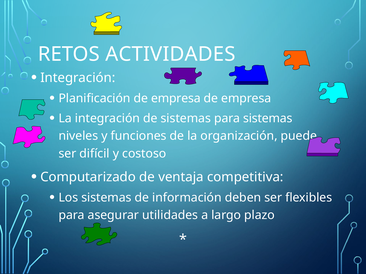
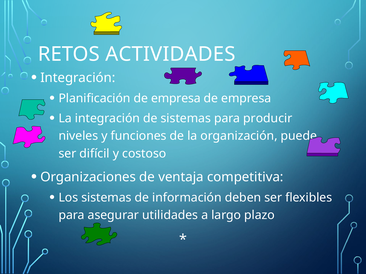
para sistemas: sistemas -> producir
Computarizado: Computarizado -> Organizaciones
